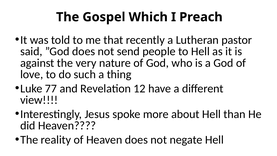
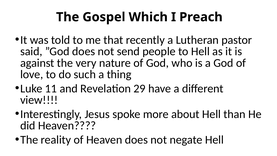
77: 77 -> 11
12: 12 -> 29
